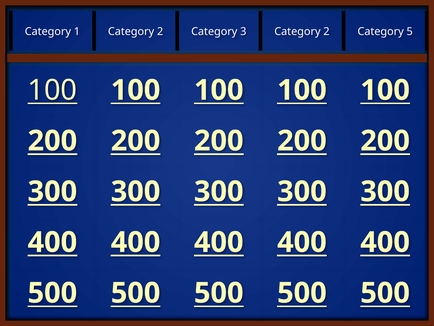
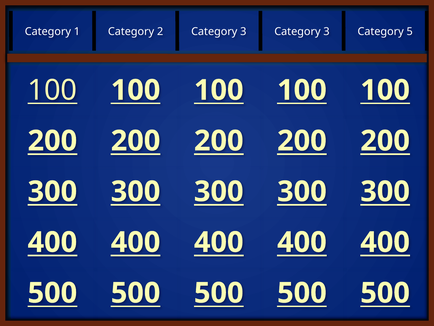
3 Category 2: 2 -> 3
